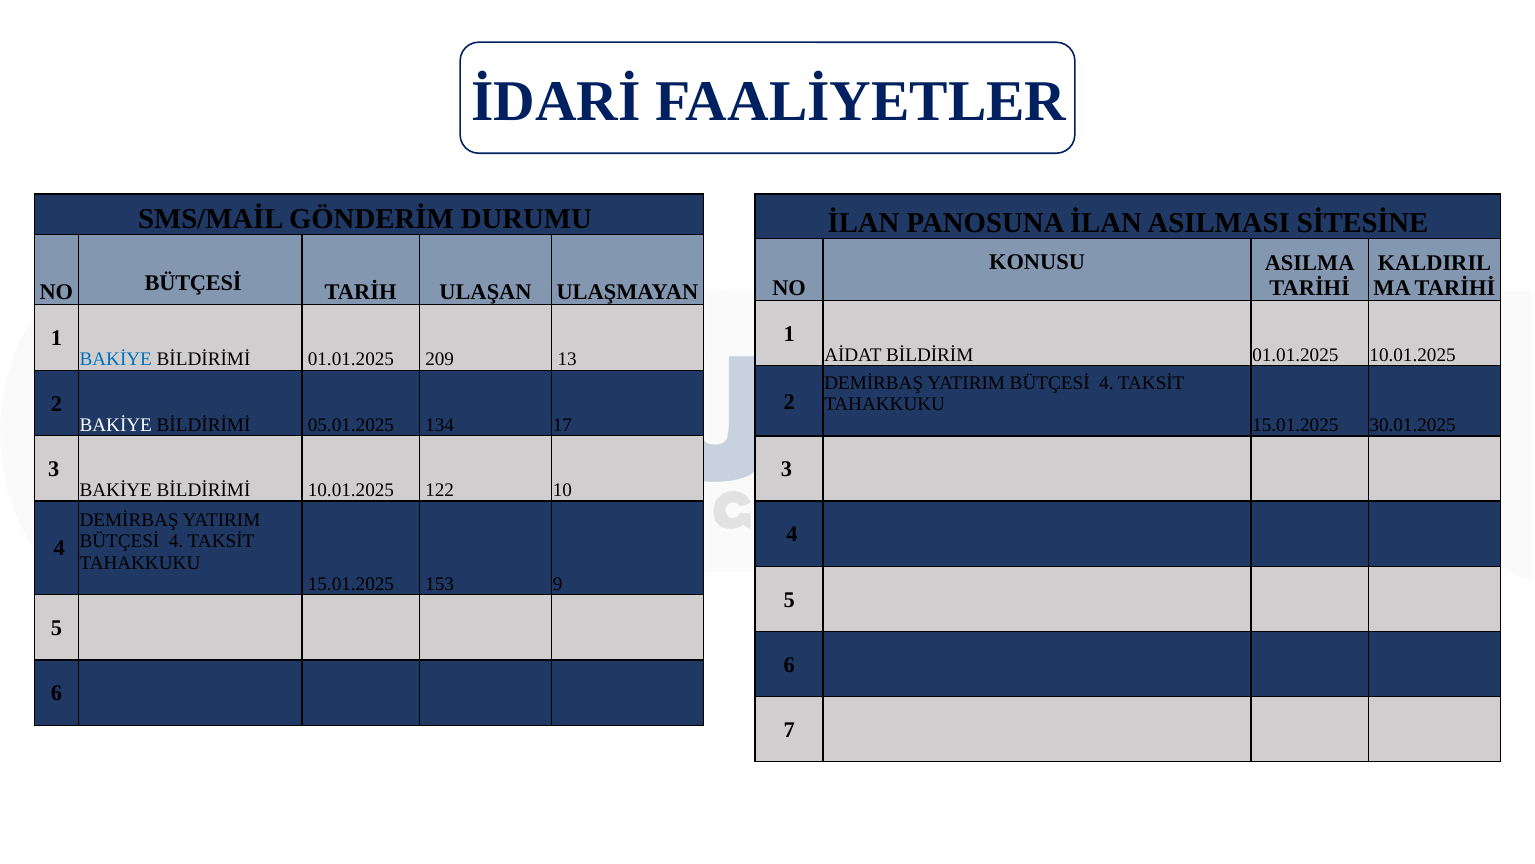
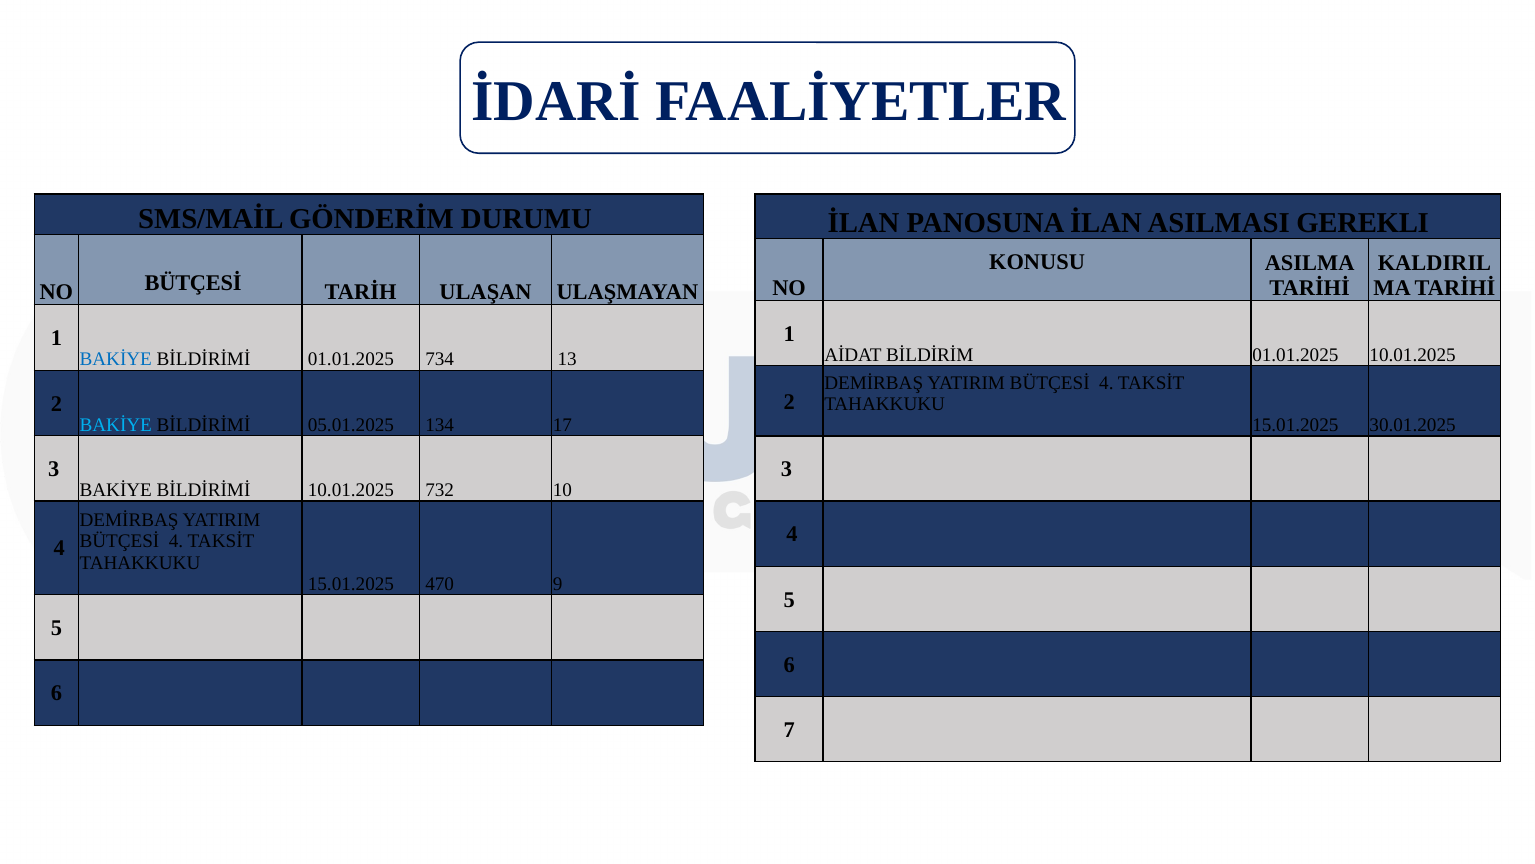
SİTESİNE: SİTESİNE -> GEREKLI
209: 209 -> 734
BAKİYE at (116, 425) colour: white -> light blue
122: 122 -> 732
153: 153 -> 470
